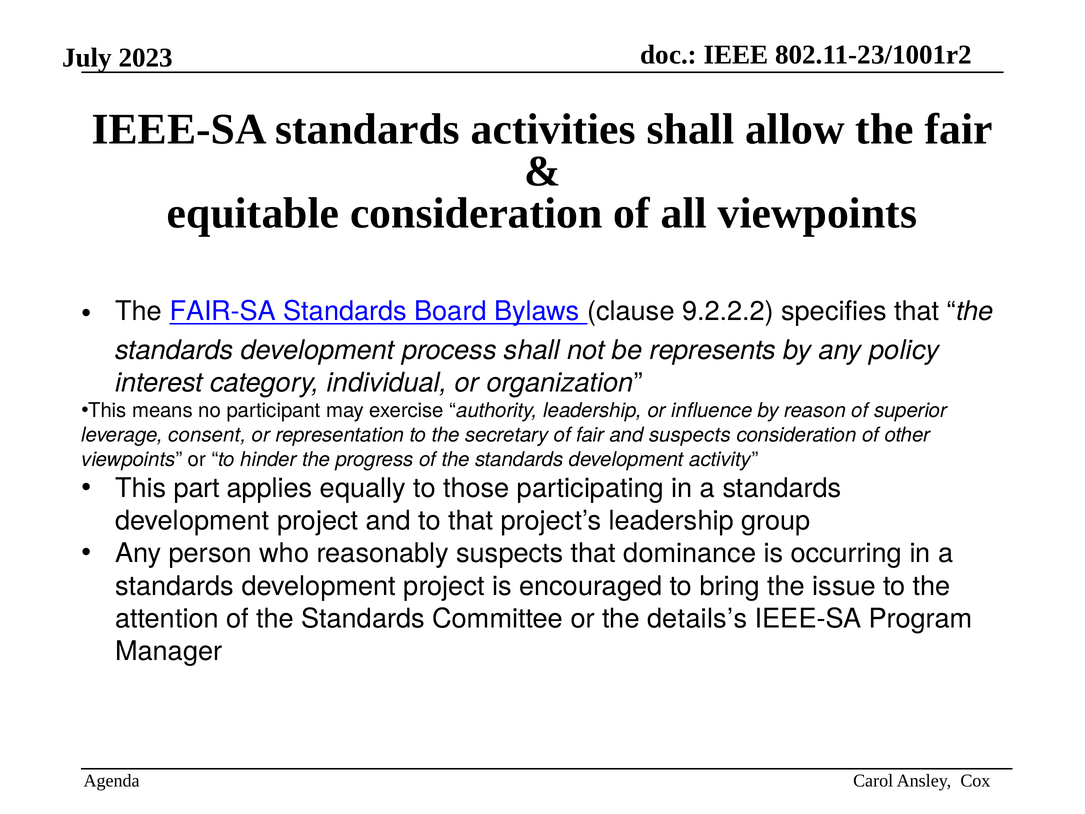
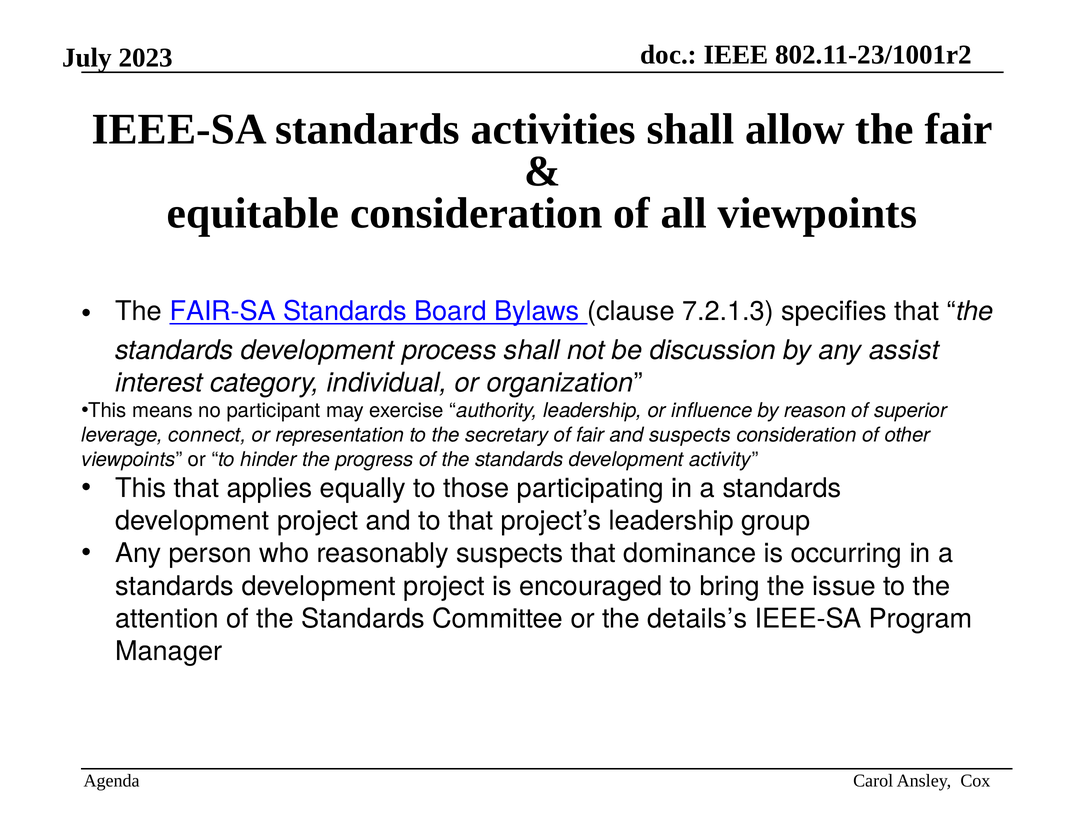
9.2.2.2: 9.2.2.2 -> 7.2.1.3
represents: represents -> discussion
policy: policy -> assist
consent: consent -> connect
This part: part -> that
